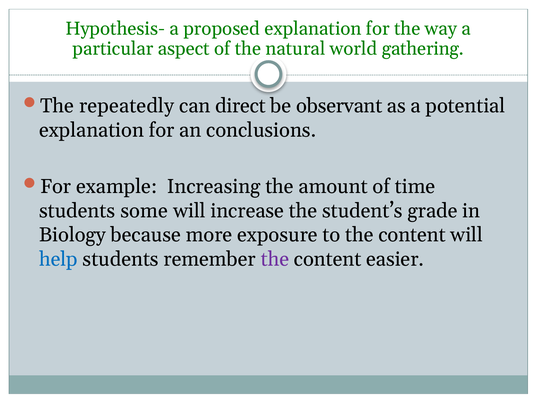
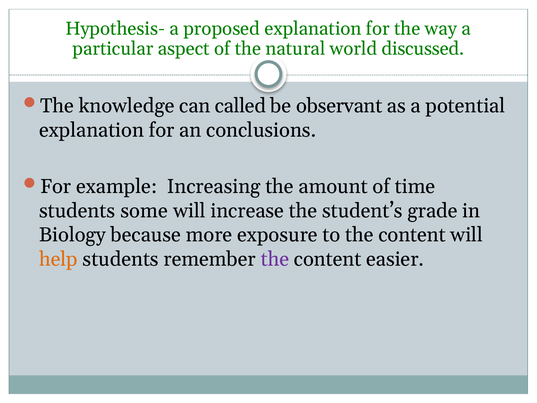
gathering: gathering -> discussed
repeatedly: repeatedly -> knowledge
direct: direct -> called
help colour: blue -> orange
